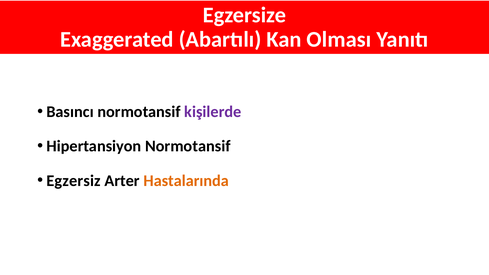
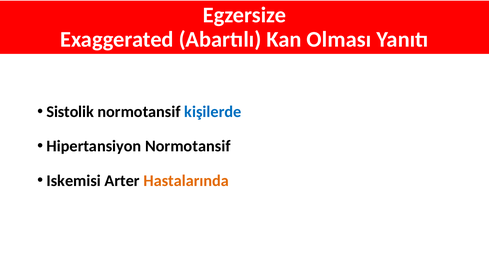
Basıncı: Basıncı -> Sistolik
kişilerde colour: purple -> blue
Egzersiz: Egzersiz -> Iskemisi
